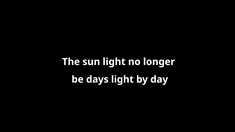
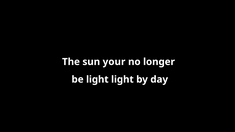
sun light: light -> your
be days: days -> light
